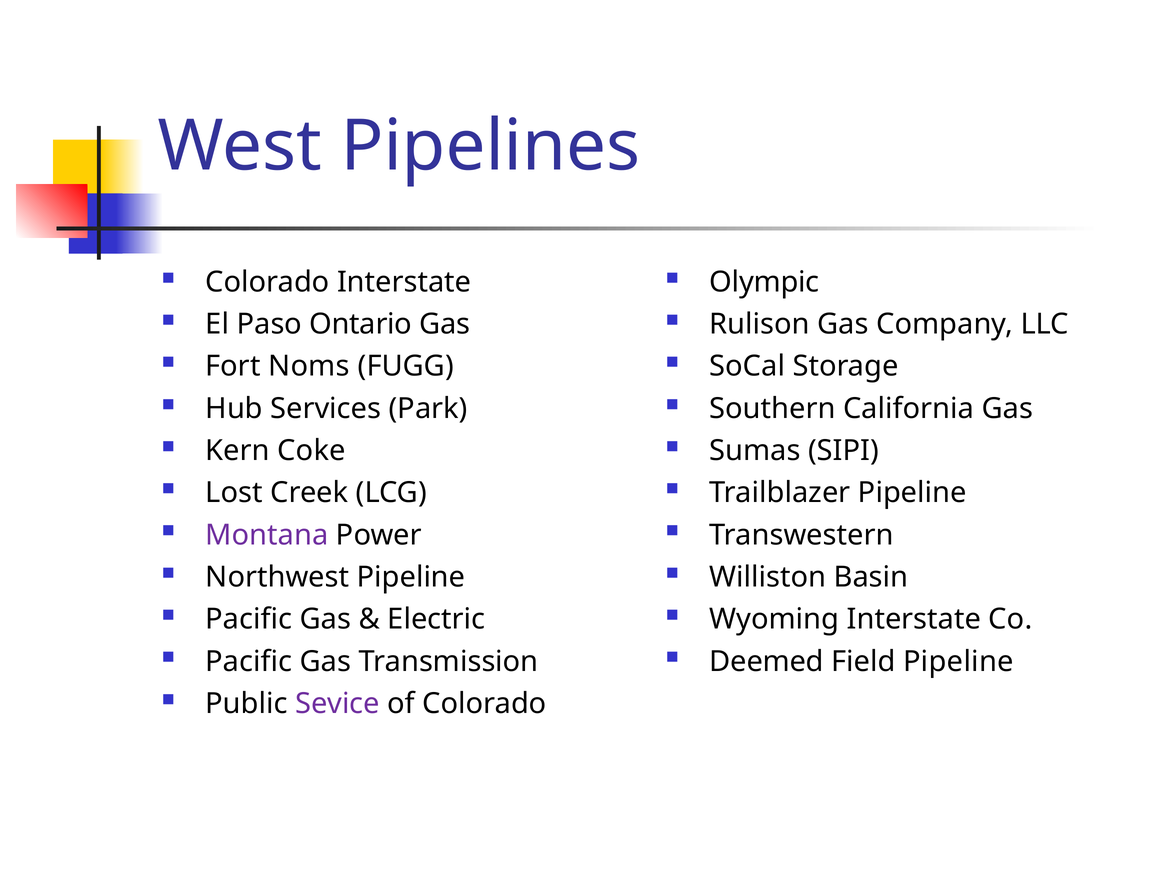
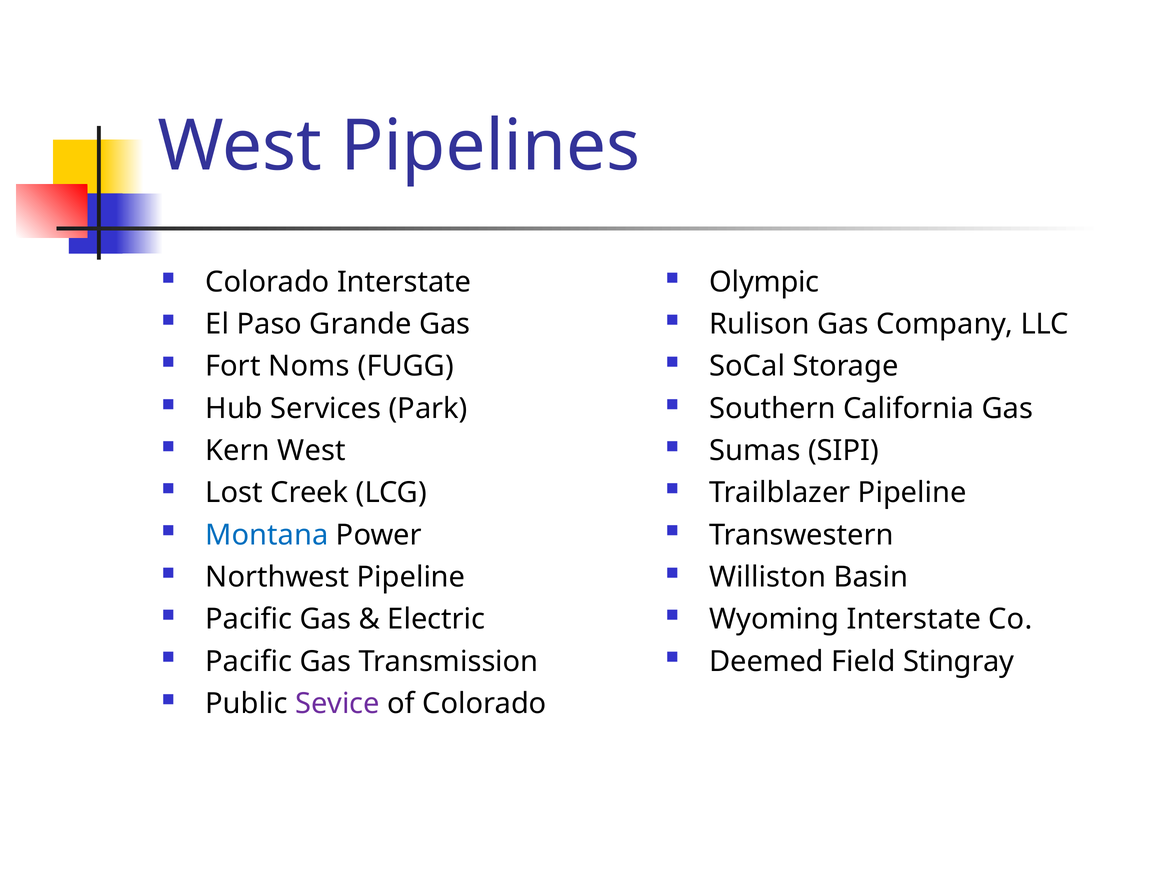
Ontario: Ontario -> Grande
Kern Coke: Coke -> West
Montana colour: purple -> blue
Field Pipeline: Pipeline -> Stingray
